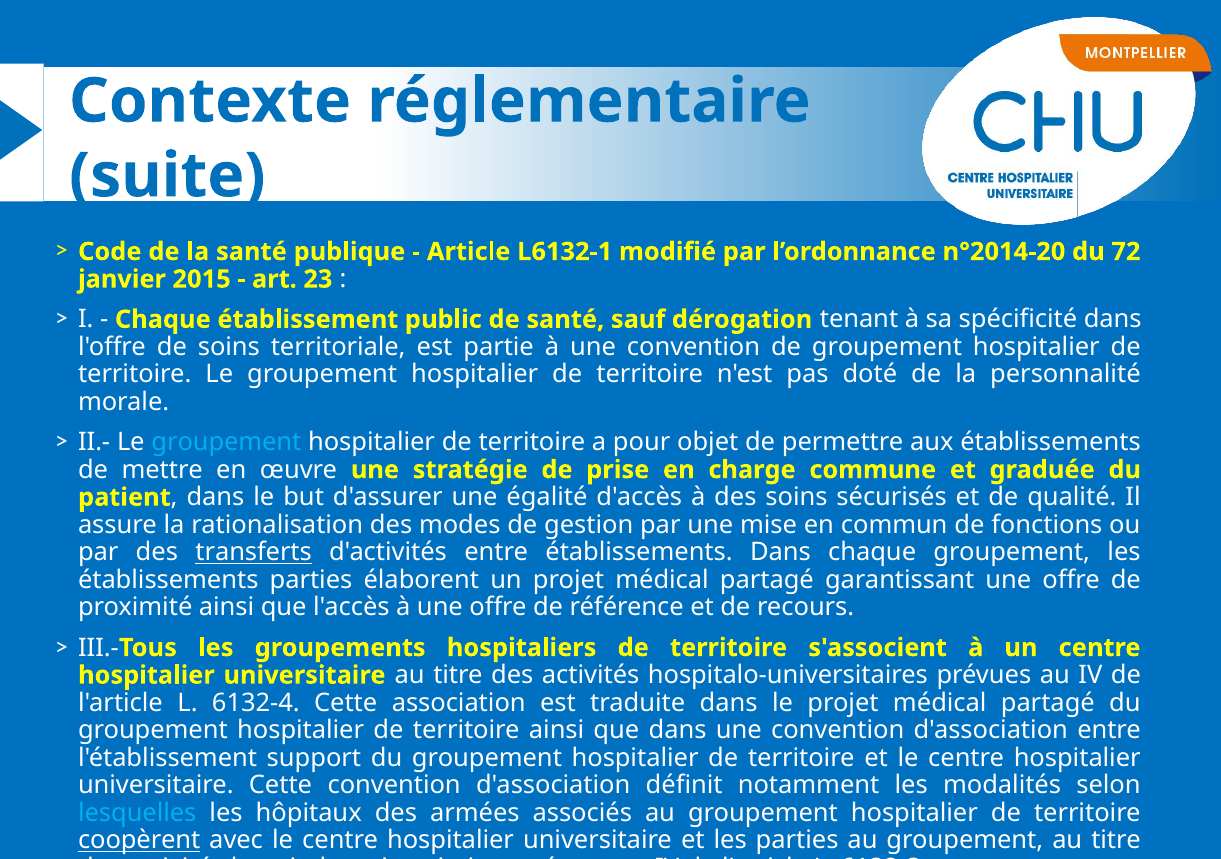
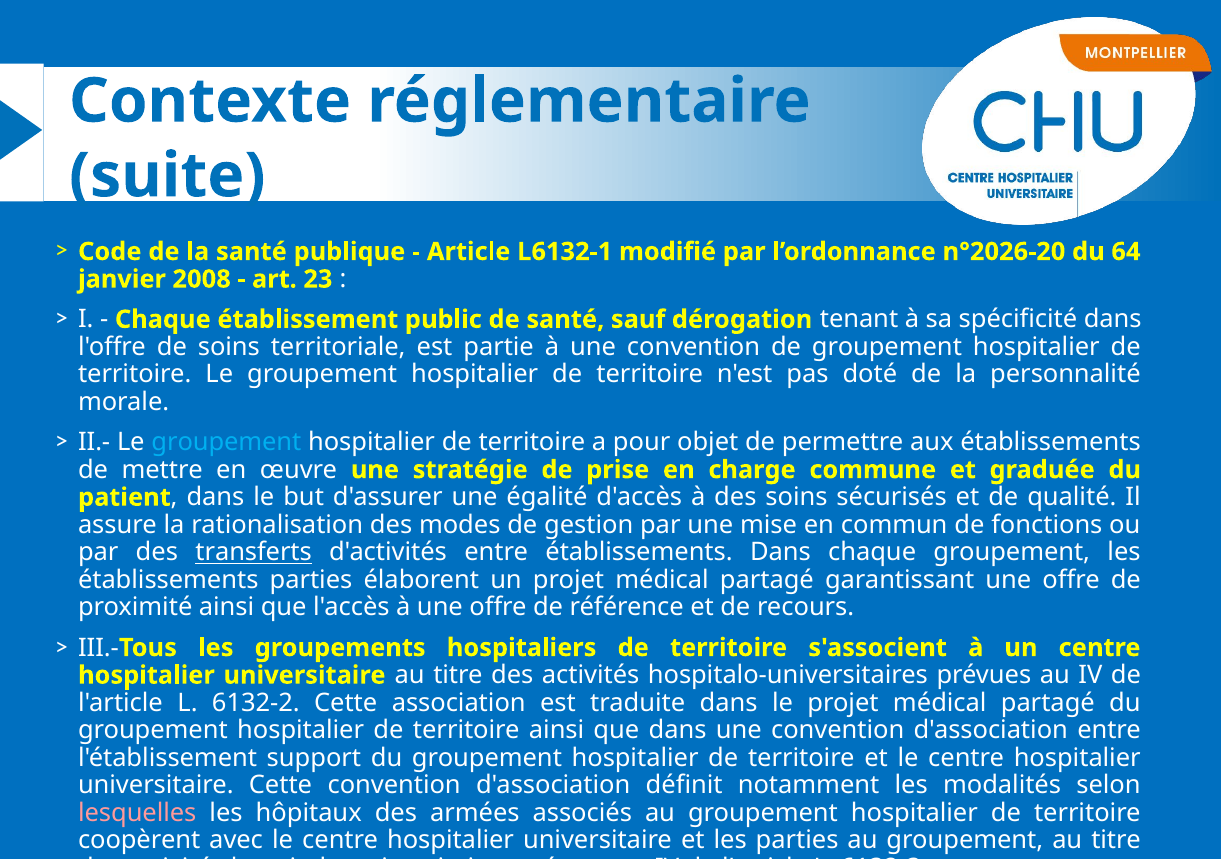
n°2014-20: n°2014-20 -> n°2026-20
72: 72 -> 64
2015: 2015 -> 2008
6132-4: 6132-4 -> 6132-2
lesquelles colour: light blue -> pink
coopèrent underline: present -> none
